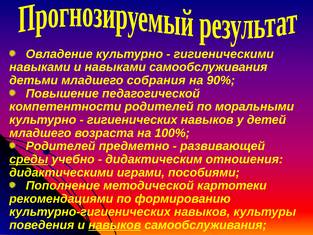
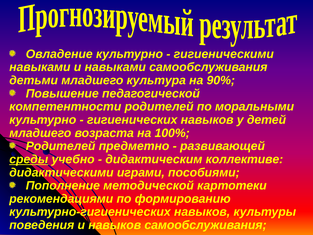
собрания: собрания -> культура
отношения: отношения -> коллективе
навыков at (115, 225) underline: present -> none
